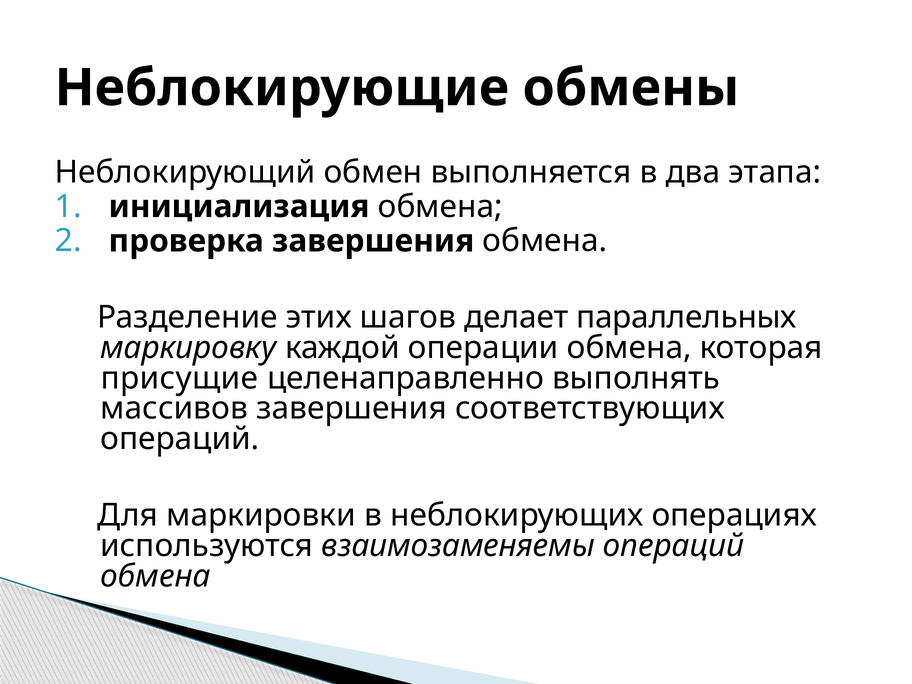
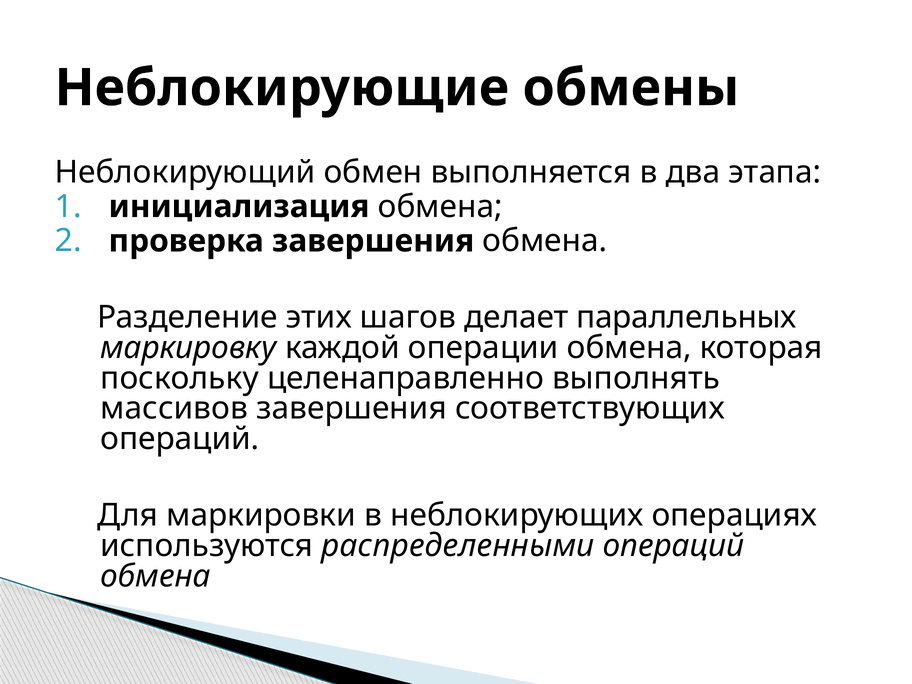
присущие: присущие -> поскольку
взаимозаменяемы: взаимозаменяемы -> распределенными
